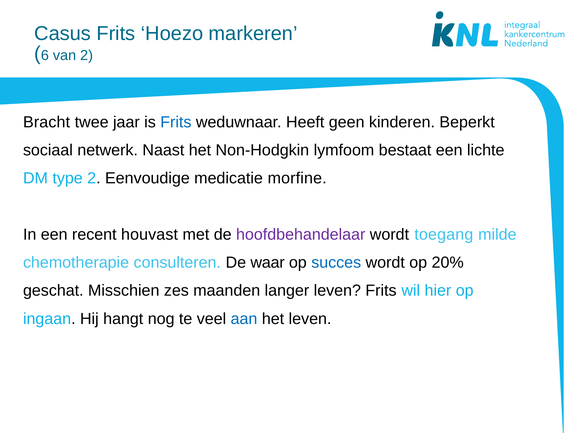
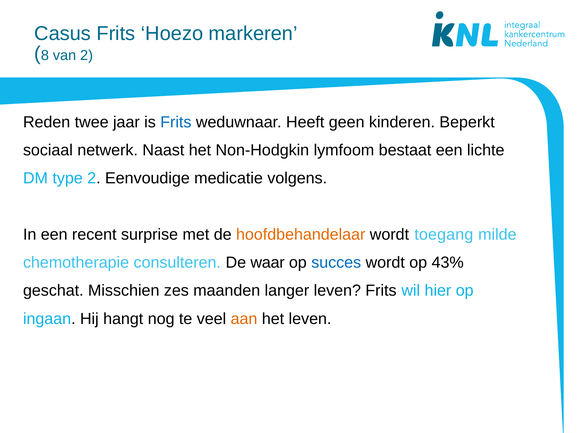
6: 6 -> 8
Bracht: Bracht -> Reden
morfine: morfine -> volgens
houvast: houvast -> surprise
hoofdbehandelaar colour: purple -> orange
20%: 20% -> 43%
aan colour: blue -> orange
